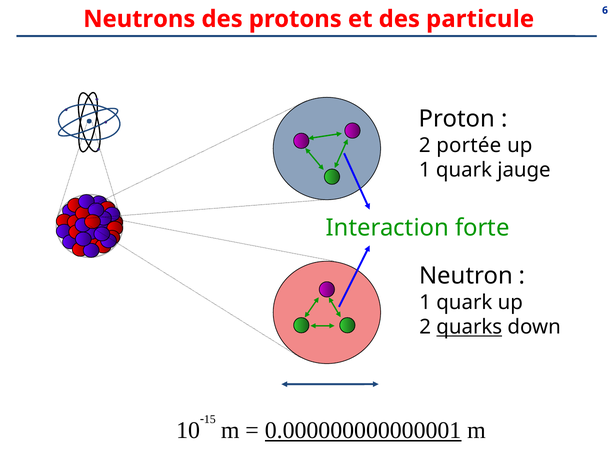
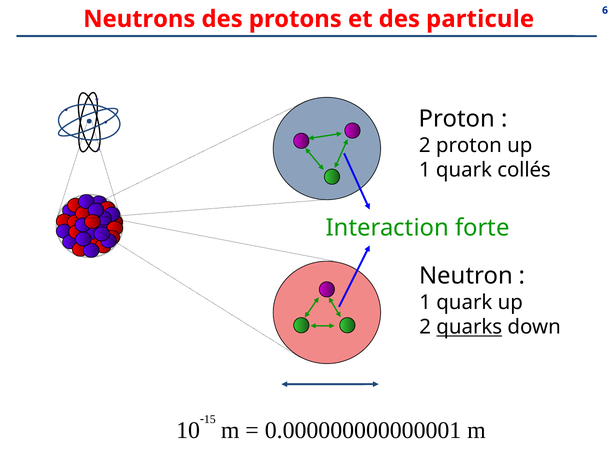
2 portée: portée -> proton
jauge: jauge -> collés
0.000000000000001 underline: present -> none
